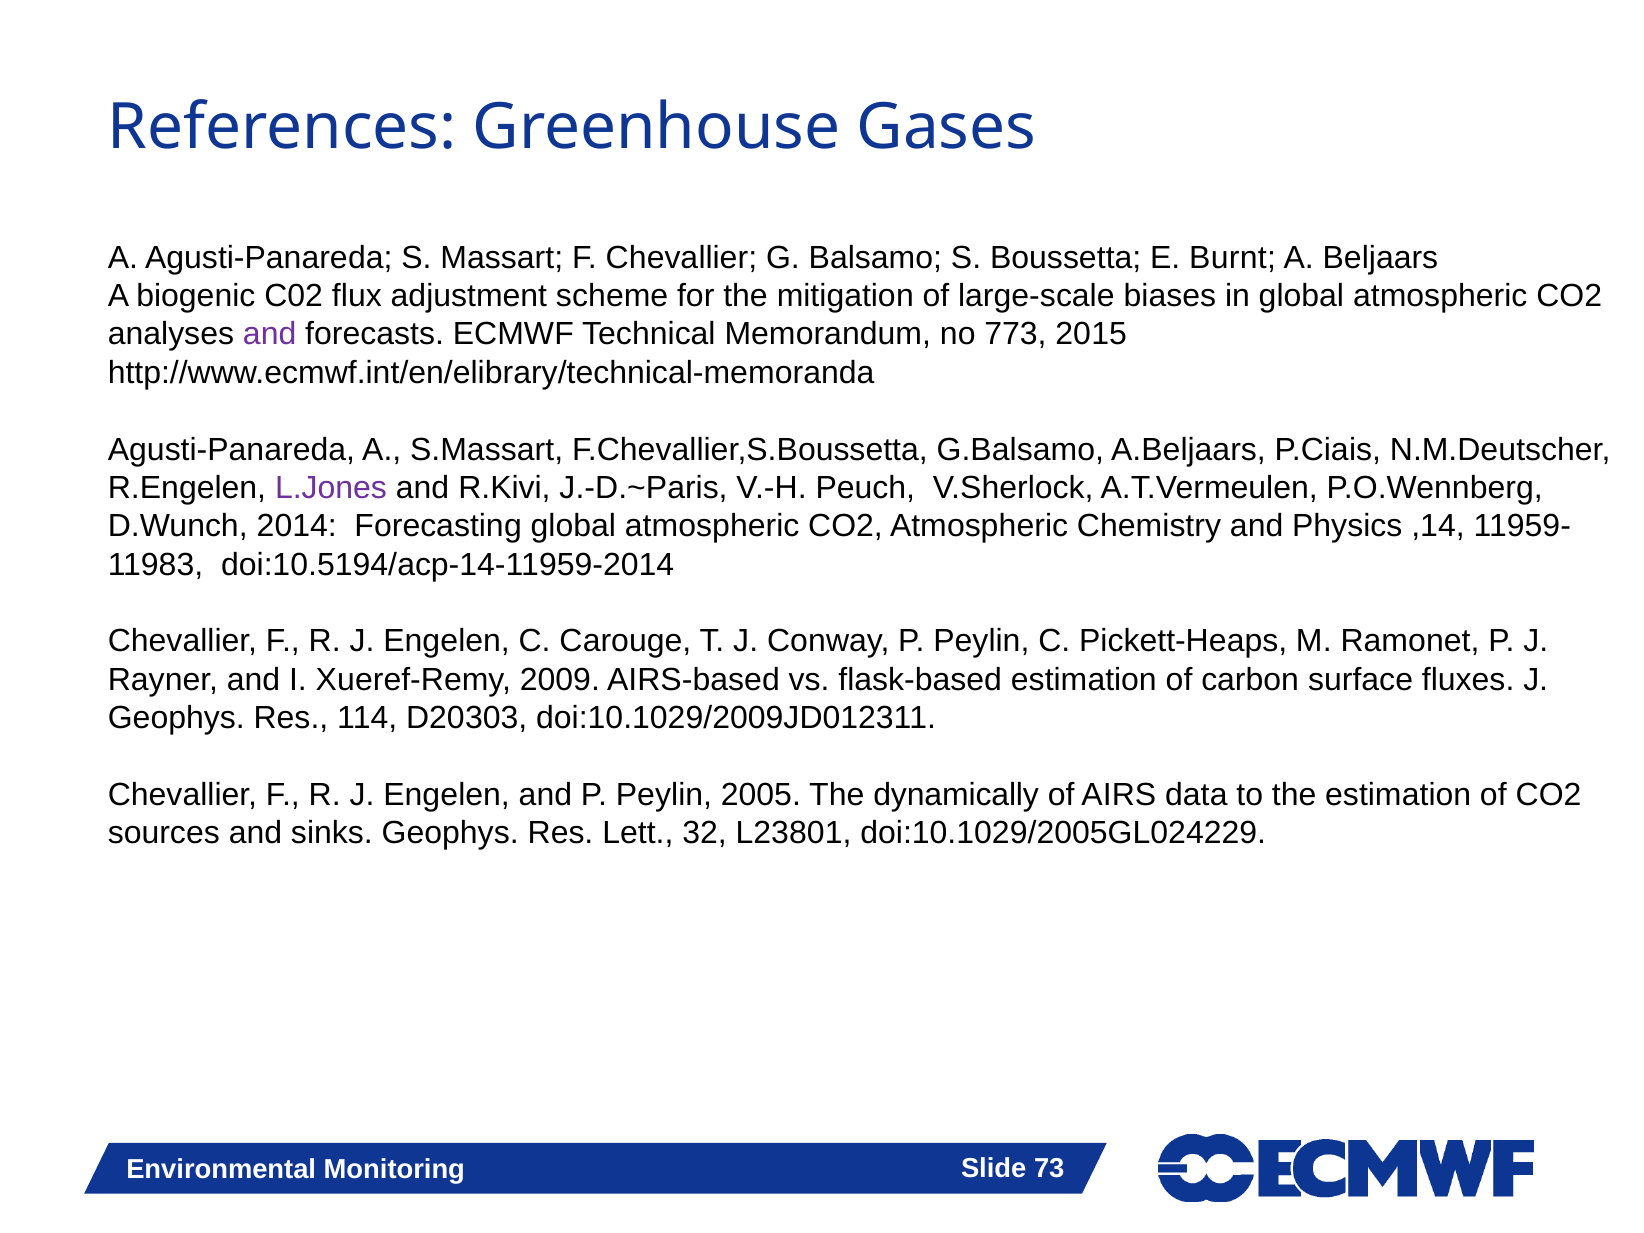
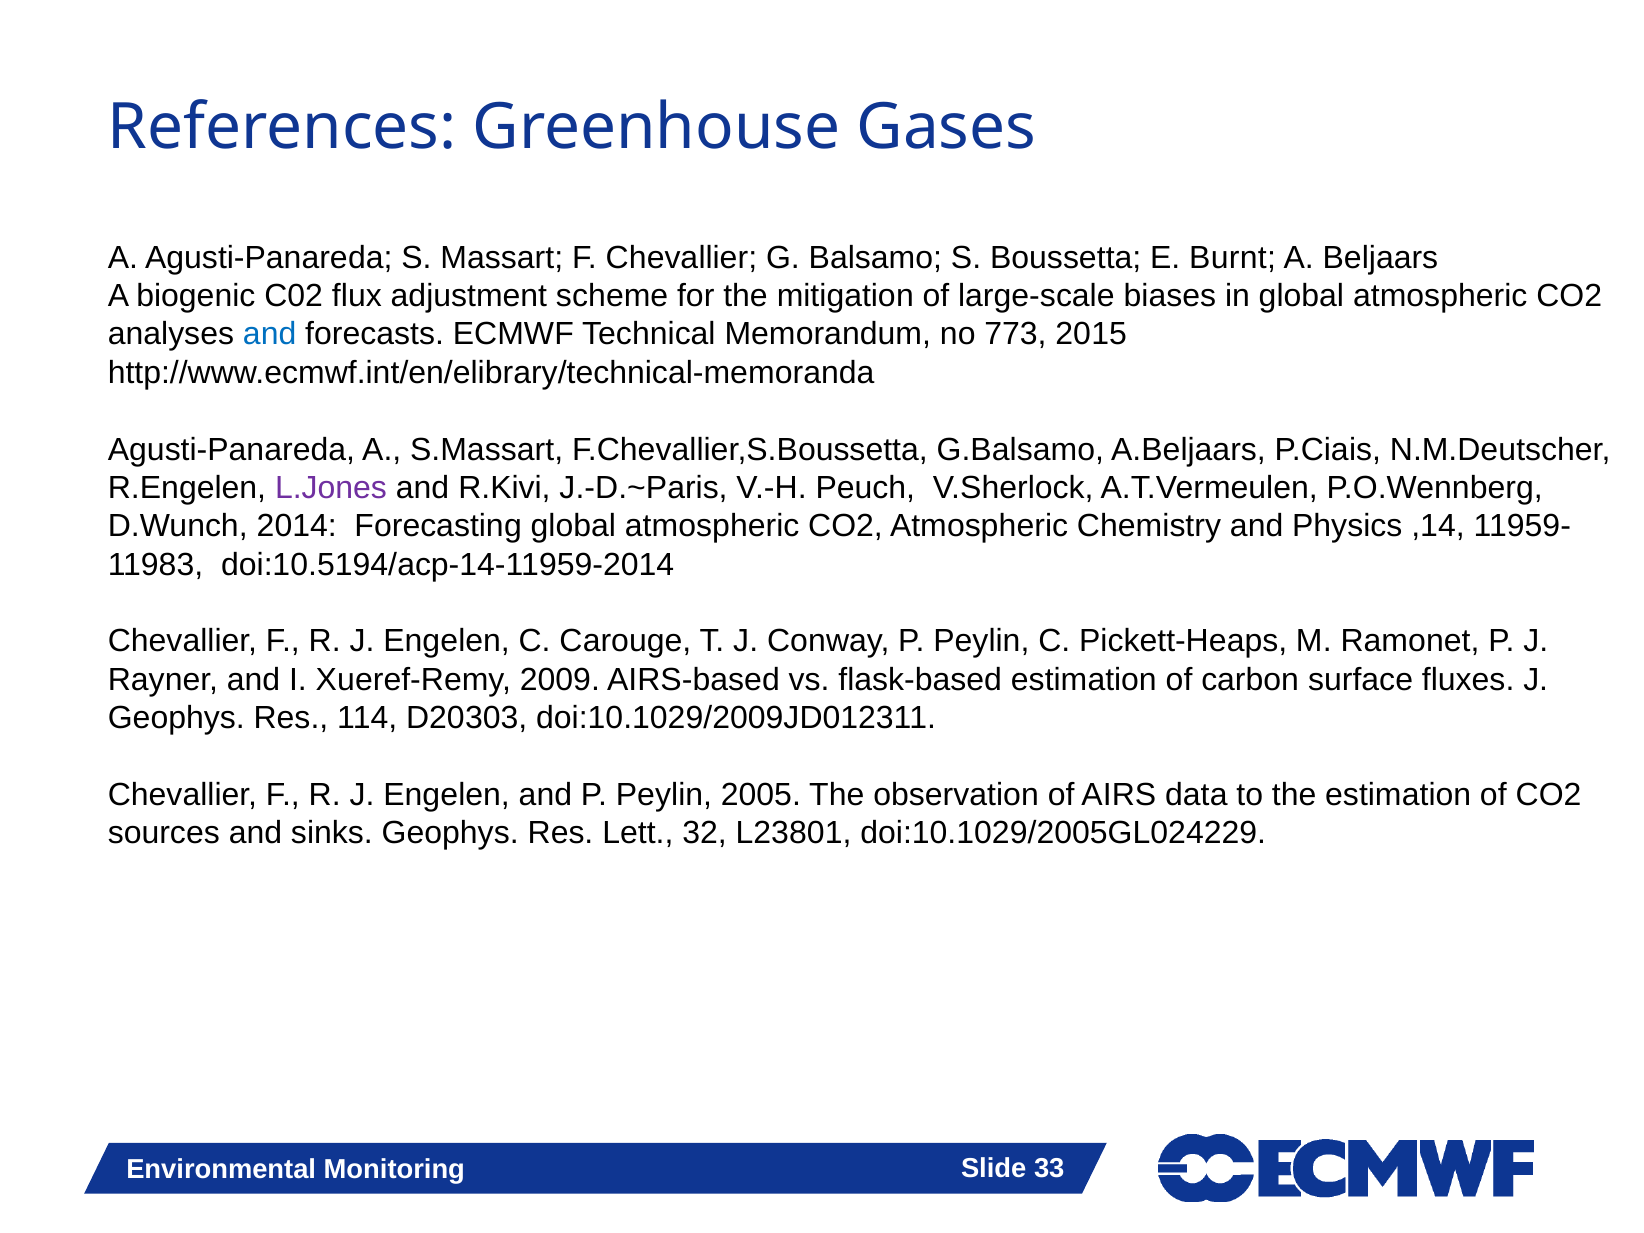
and at (270, 334) colour: purple -> blue
dynamically: dynamically -> observation
73: 73 -> 33
